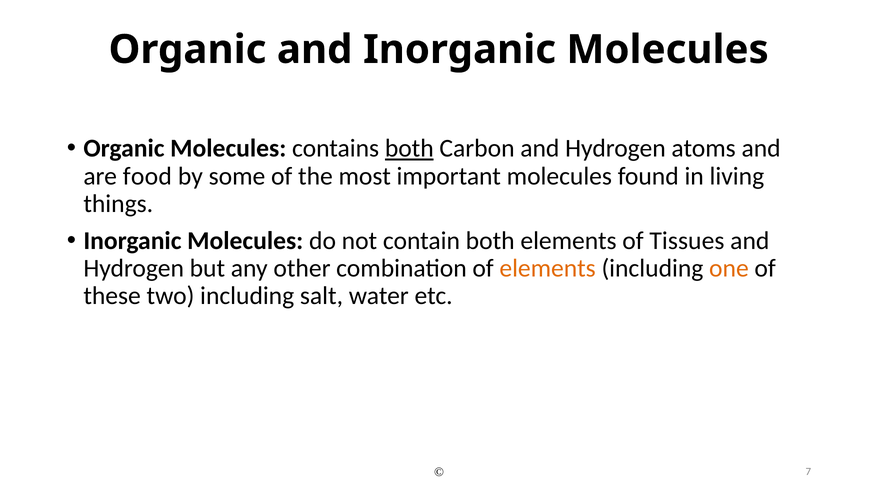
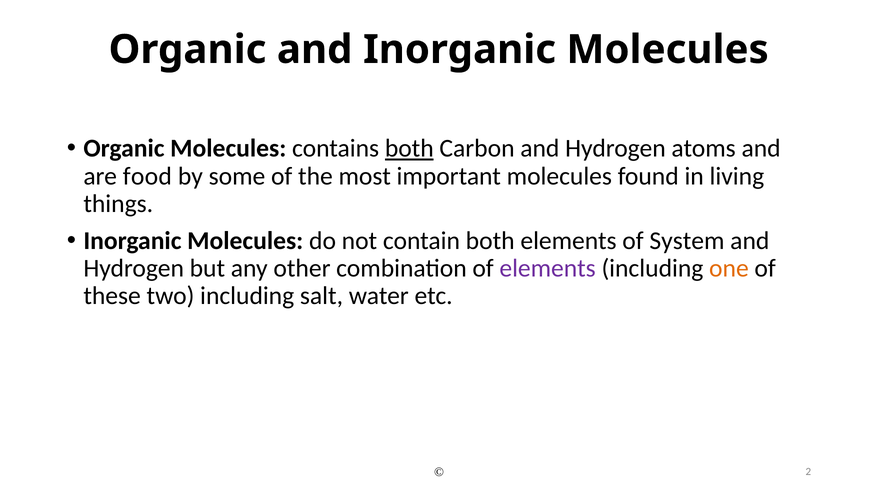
Tissues: Tissues -> System
elements at (548, 268) colour: orange -> purple
7: 7 -> 2
